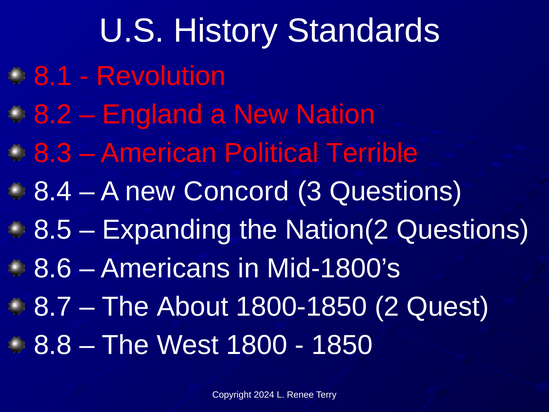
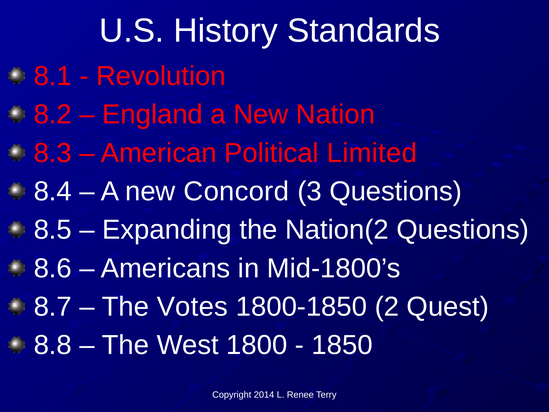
Terrible: Terrible -> Limited
About: About -> Votes
2024: 2024 -> 2014
